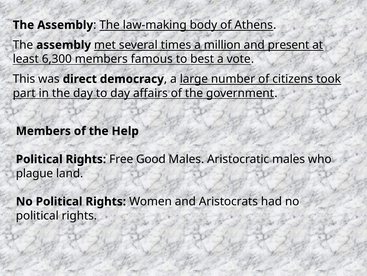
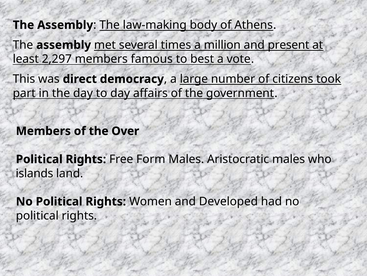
6,300: 6,300 -> 2,297
Help: Help -> Over
Good: Good -> Form
plague: plague -> islands
Aristocrats: Aristocrats -> Developed
